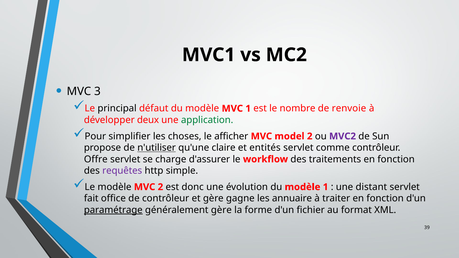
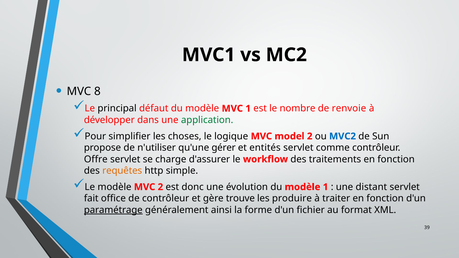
3: 3 -> 8
deux: deux -> dans
afficher: afficher -> logique
MVC2 colour: purple -> blue
n'utiliser underline: present -> none
claire: claire -> gérer
requêtes colour: purple -> orange
gagne: gagne -> trouve
annuaire: annuaire -> produire
généralement gère: gère -> ainsi
